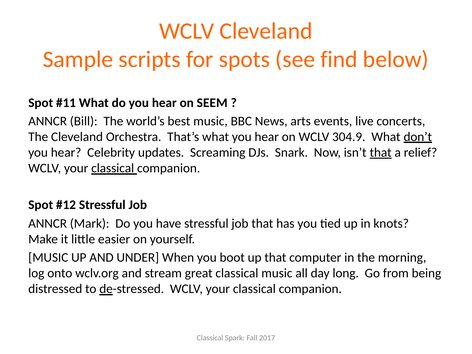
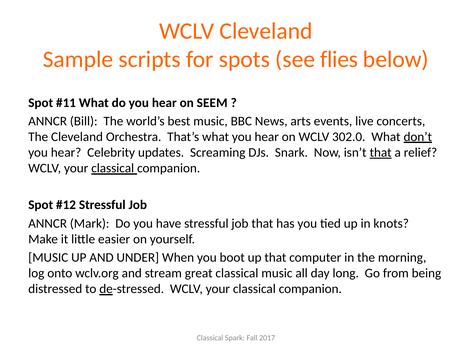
find: find -> flies
304.9: 304.9 -> 302.0
